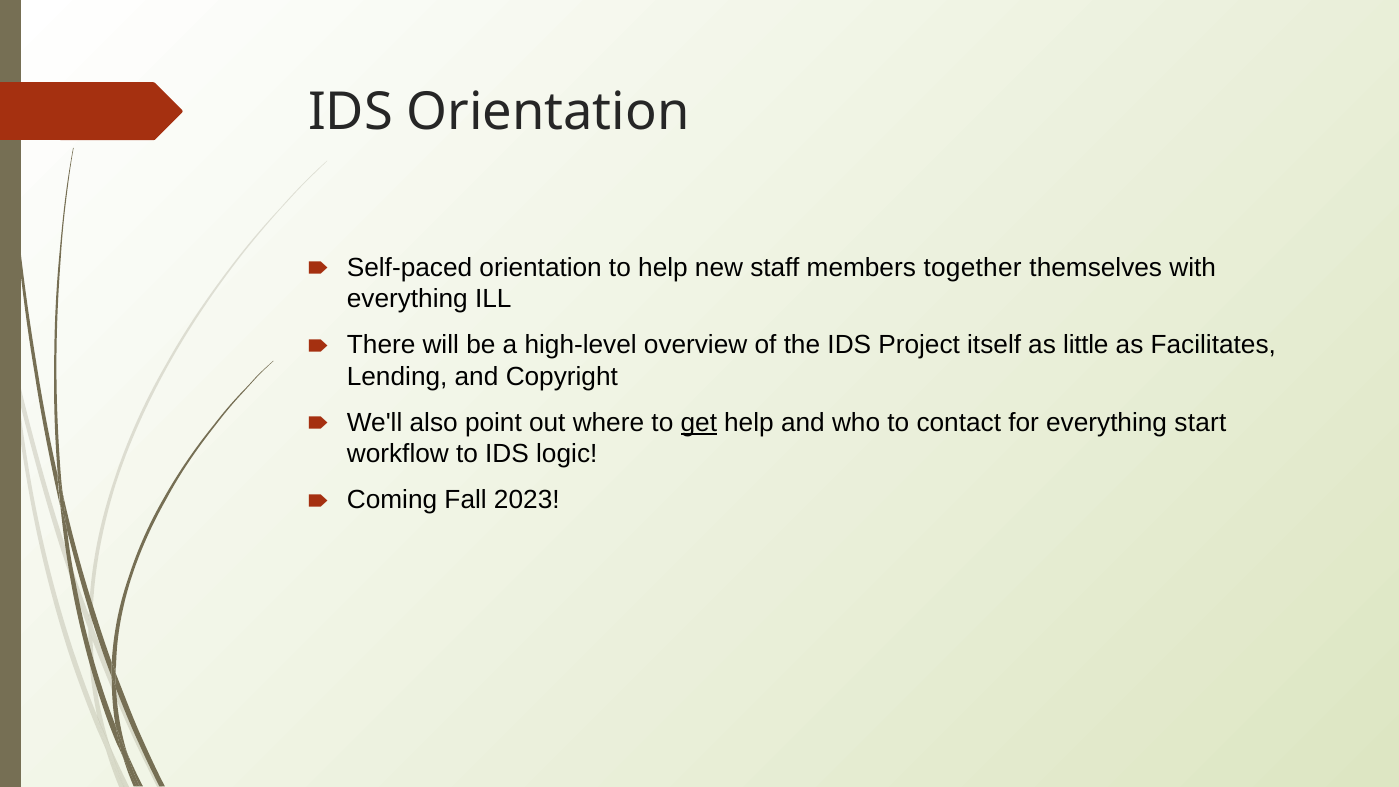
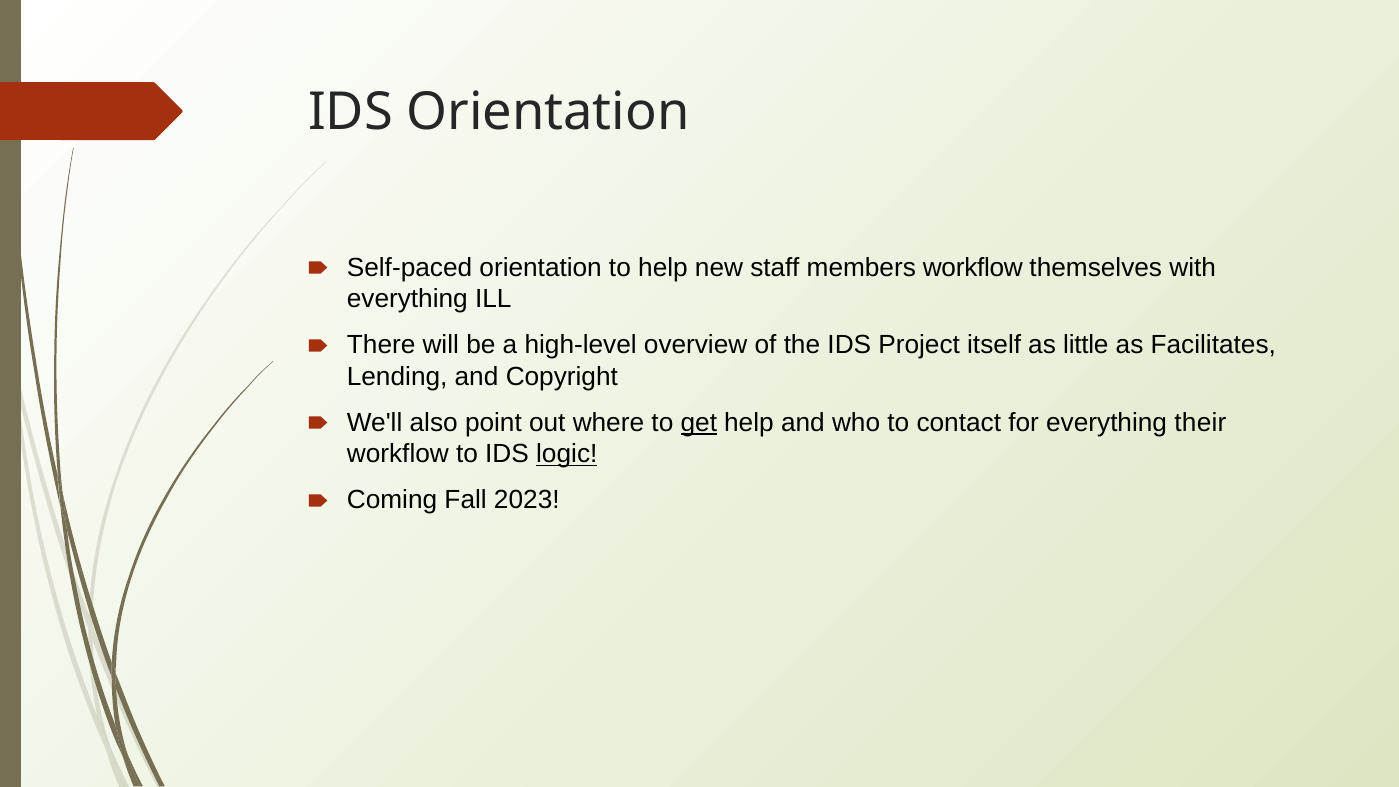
members together: together -> workflow
start: start -> their
logic underline: none -> present
